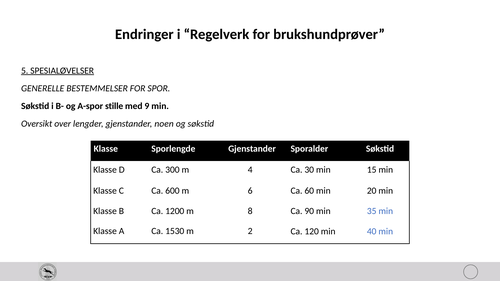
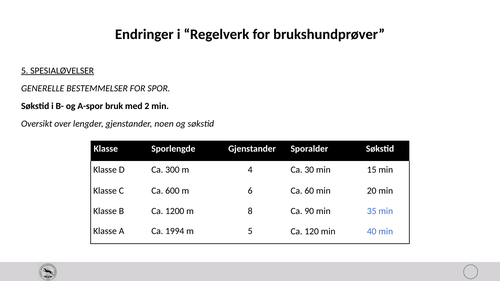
stille: stille -> bruk
9: 9 -> 2
1530: 1530 -> 1994
m 2: 2 -> 5
